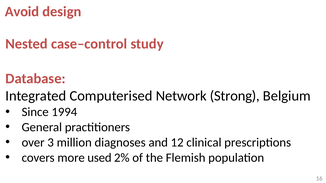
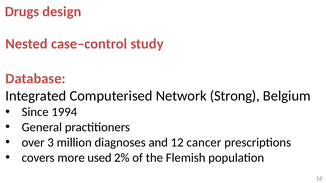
Avoid: Avoid -> Drugs
clinical: clinical -> cancer
